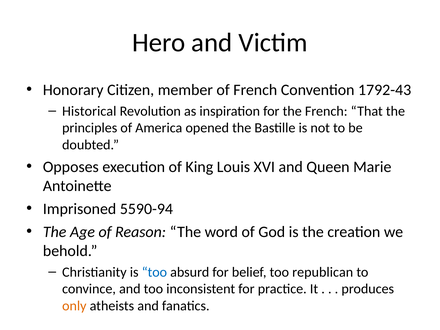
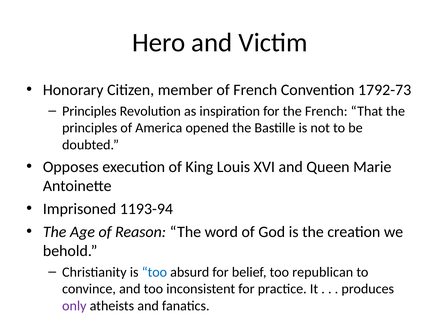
1792-43: 1792-43 -> 1792-73
Historical at (89, 111): Historical -> Principles
5590-94: 5590-94 -> 1193-94
only colour: orange -> purple
